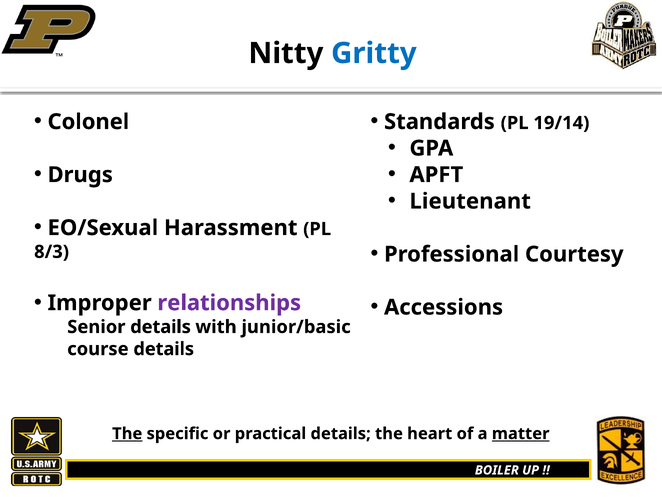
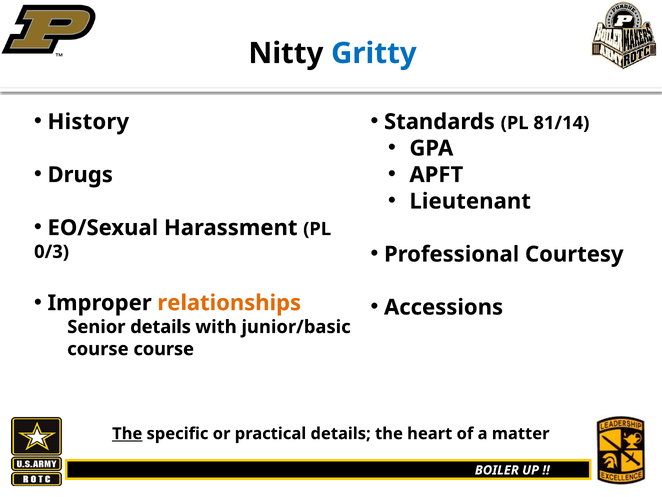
Colonel: Colonel -> History
19/14: 19/14 -> 81/14
8/3: 8/3 -> 0/3
relationships colour: purple -> orange
course details: details -> course
matter underline: present -> none
